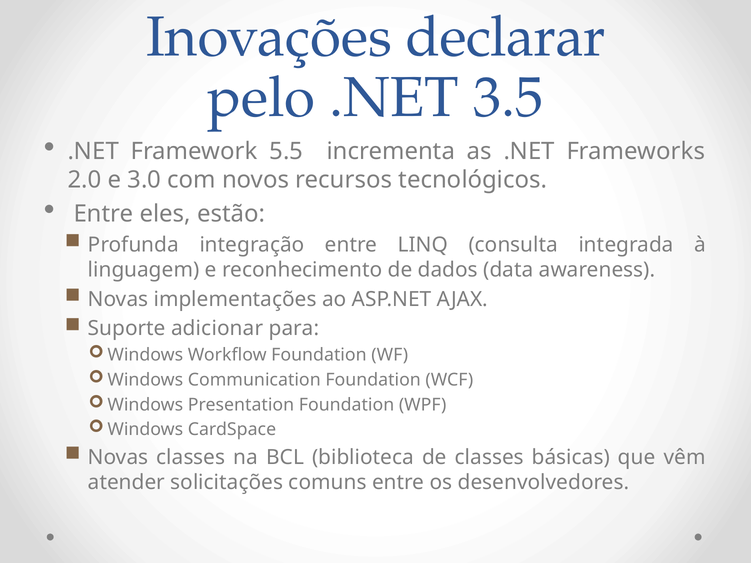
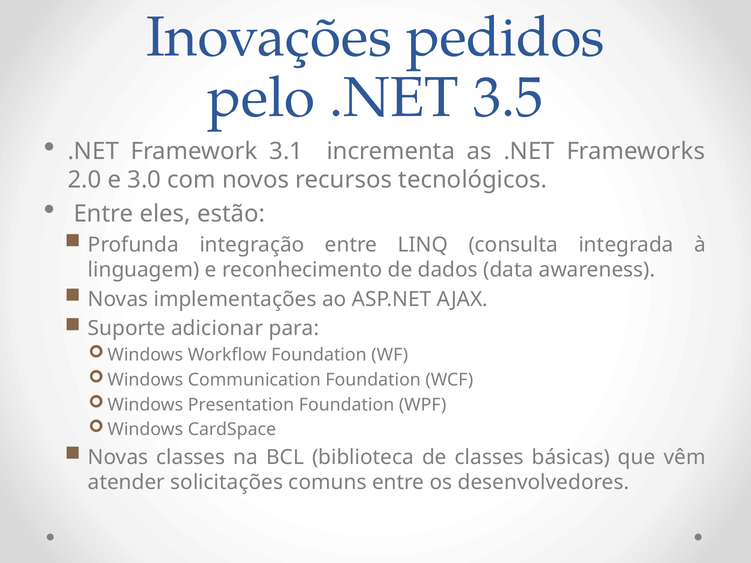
declarar: declarar -> pedidos
5.5: 5.5 -> 3.1
